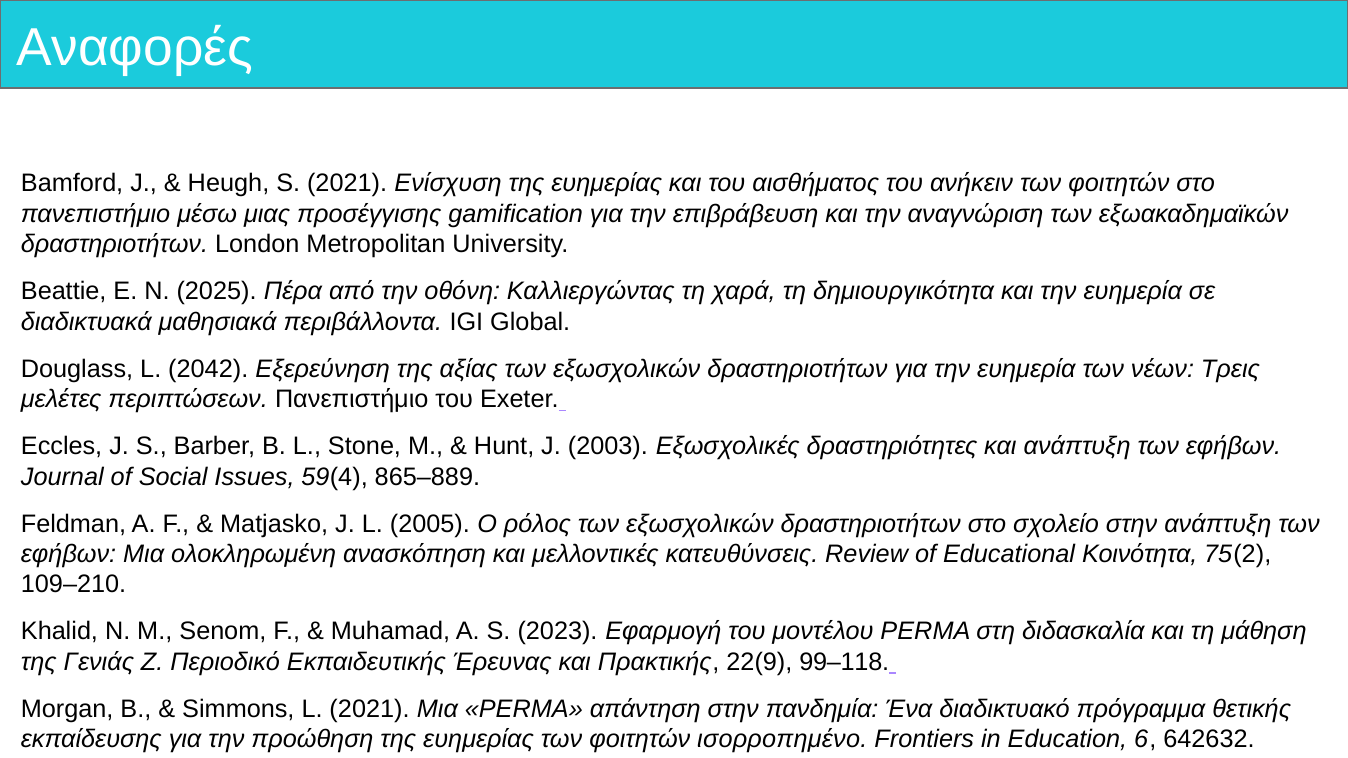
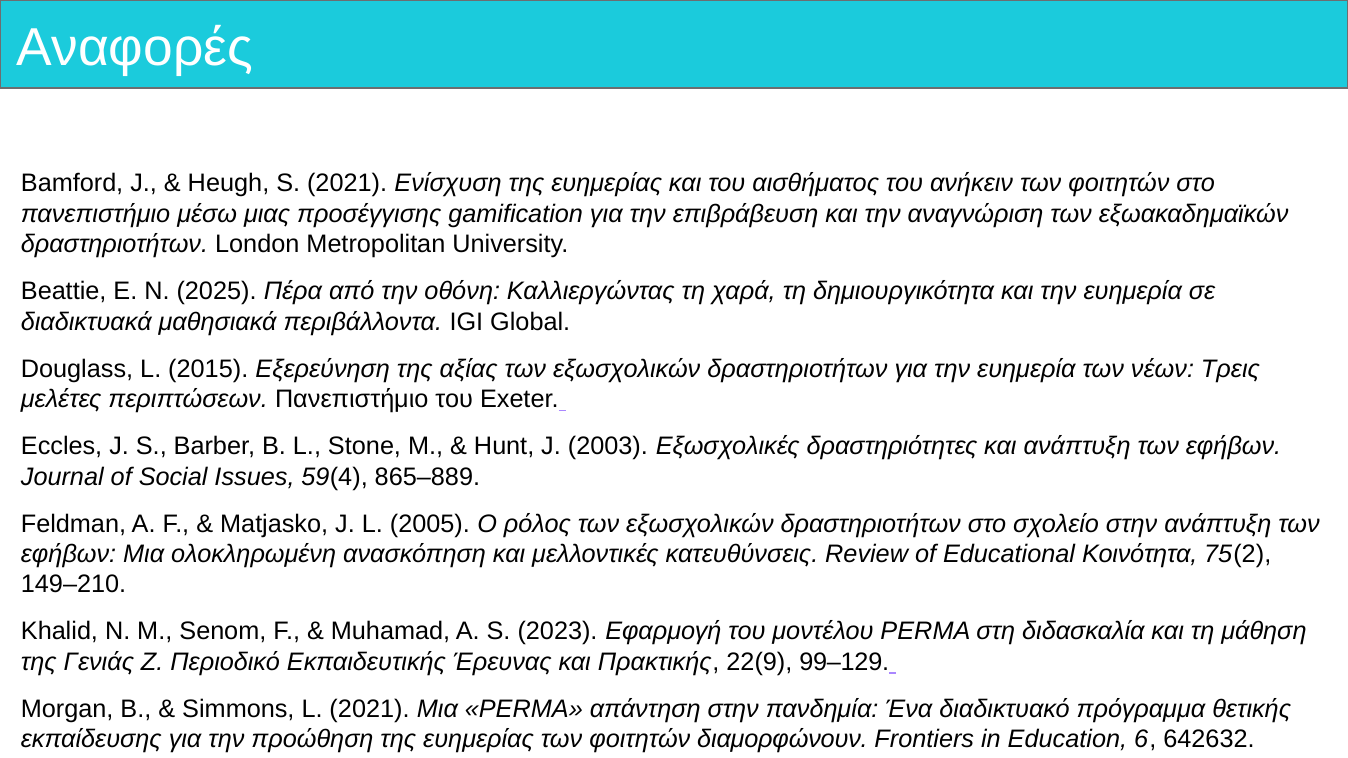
2042: 2042 -> 2015
109–210: 109–210 -> 149–210
99–118: 99–118 -> 99–129
ισορροπημένο: ισορροπημένο -> διαμορφώνουν
